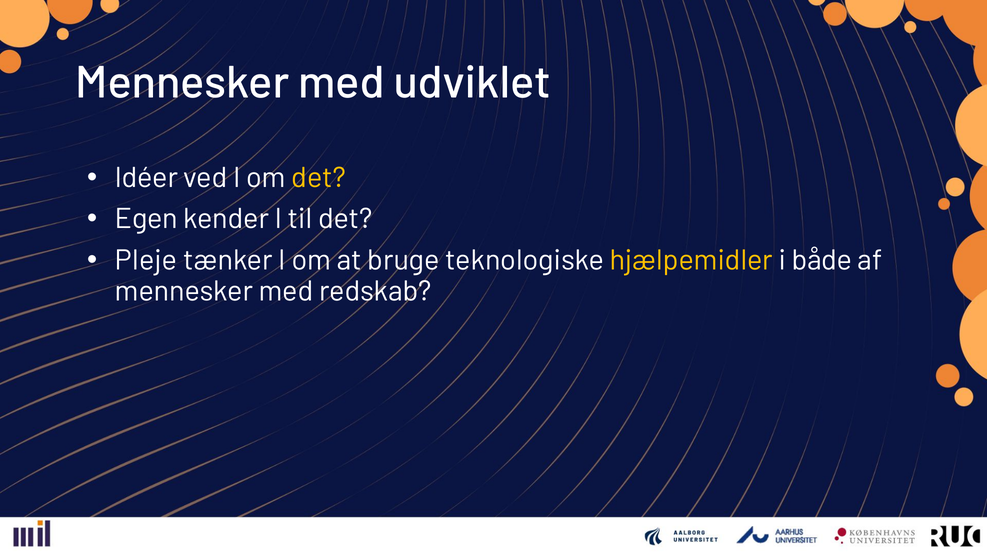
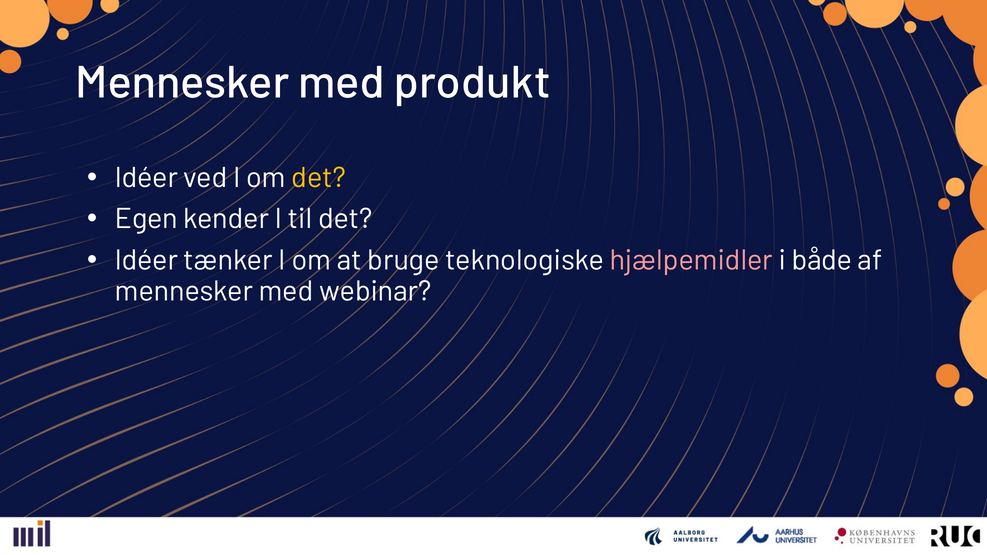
udviklet: udviklet -> produkt
Pleje at (146, 260): Pleje -> Idéer
hjælpemidler colour: yellow -> pink
redskab: redskab -> webinar
